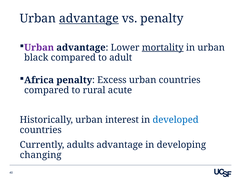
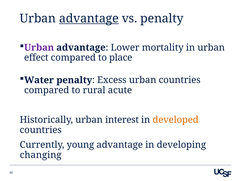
mortality underline: present -> none
black: black -> effect
adult: adult -> place
Africa: Africa -> Water
developed colour: blue -> orange
adults: adults -> young
